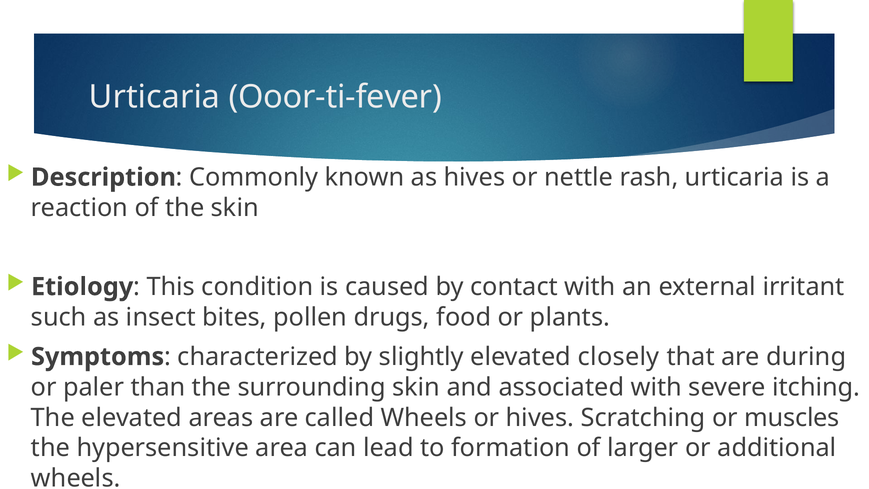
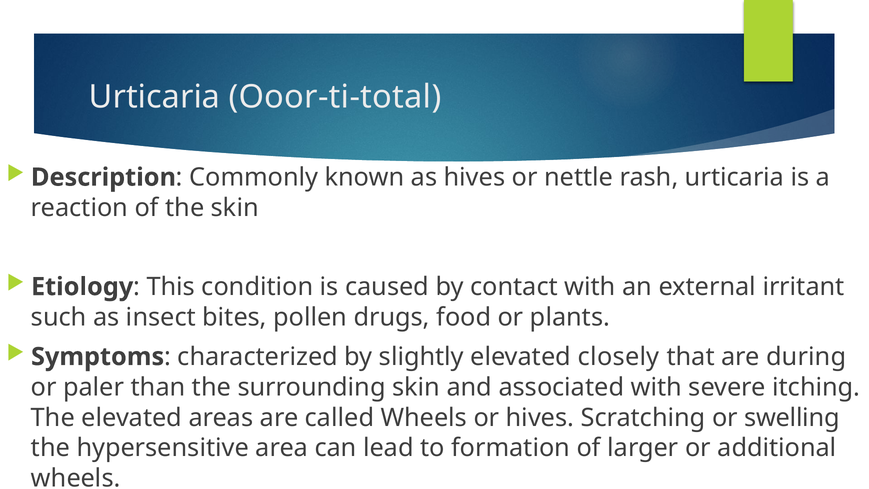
Ooor-ti-fever: Ooor-ti-fever -> Ooor-ti-total
muscles: muscles -> swelling
